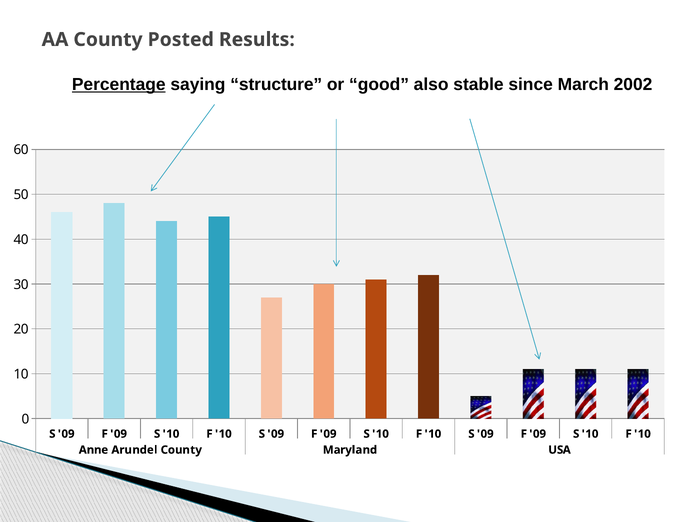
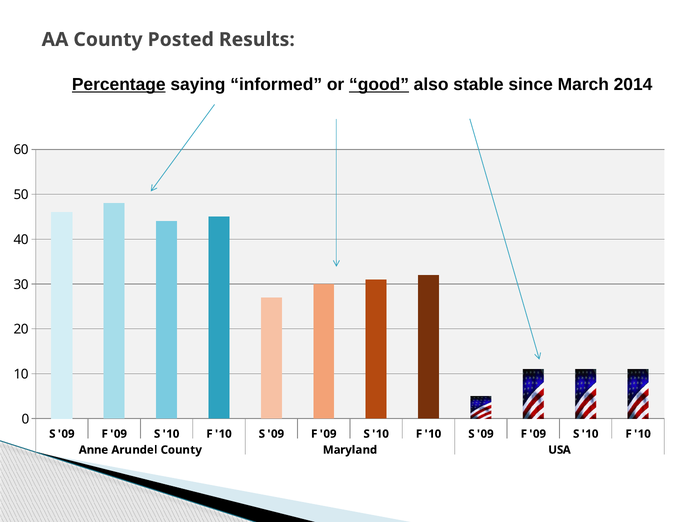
structure: structure -> informed
good underline: none -> present
2002: 2002 -> 2014
